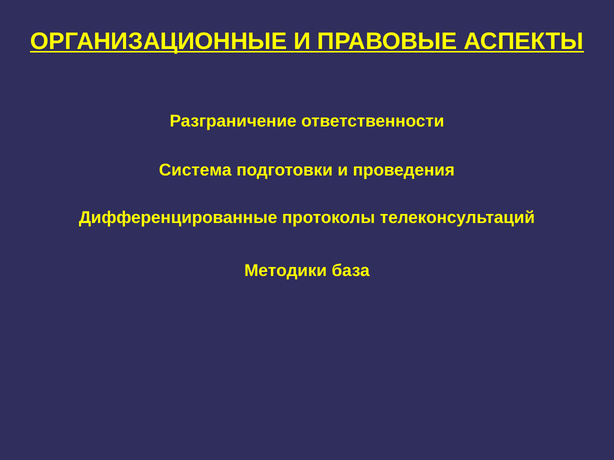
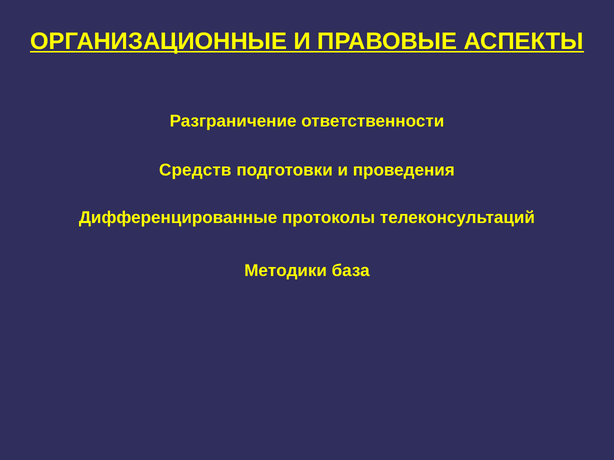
Система: Система -> Средств
